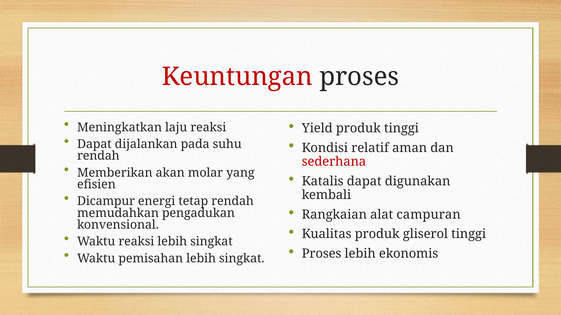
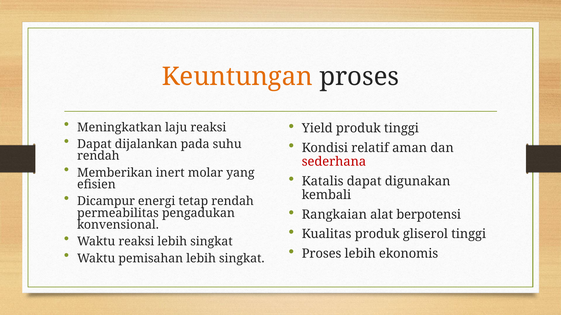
Keuntungan colour: red -> orange
akan: akan -> inert
campuran: campuran -> berpotensi
memudahkan: memudahkan -> permeabilitas
